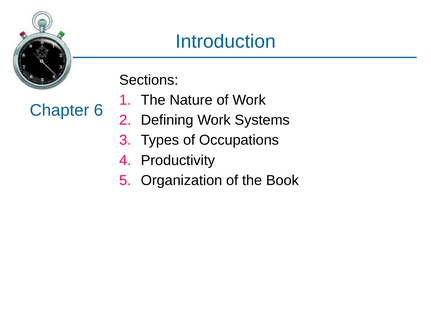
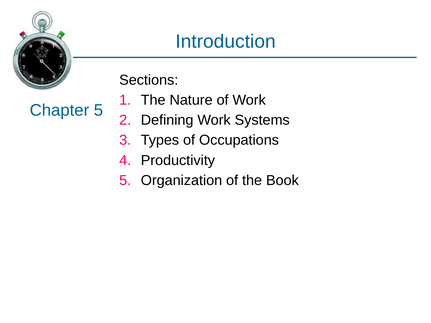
Chapter 6: 6 -> 5
